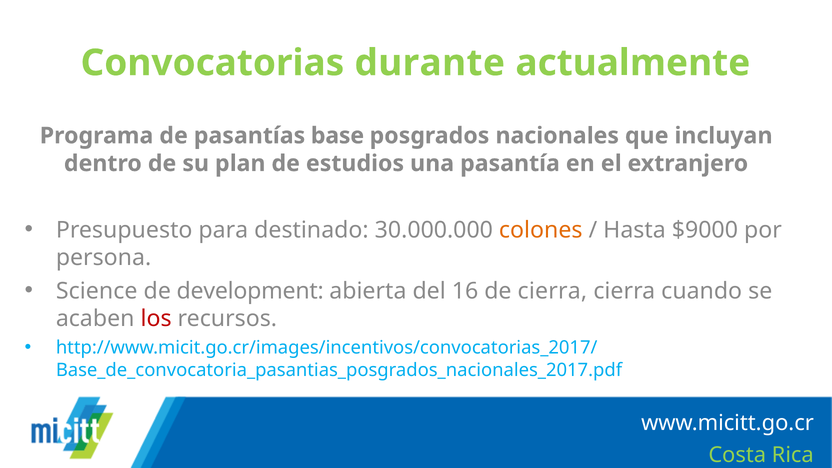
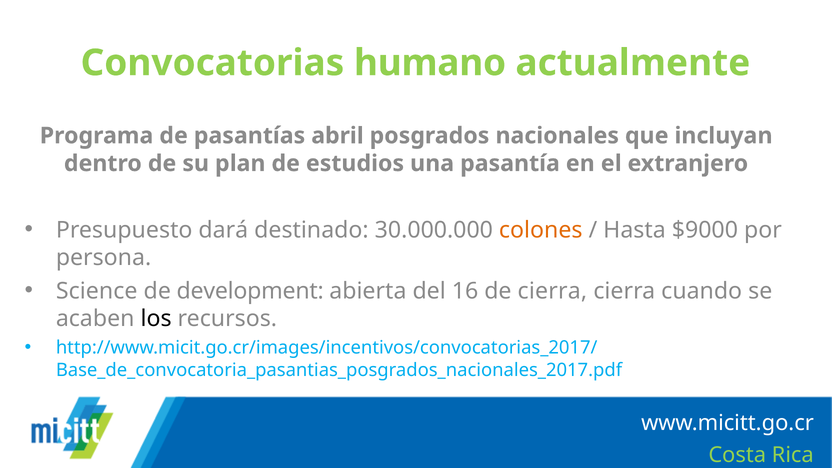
durante: durante -> humano
base: base -> abril
para: para -> dará
los colour: red -> black
